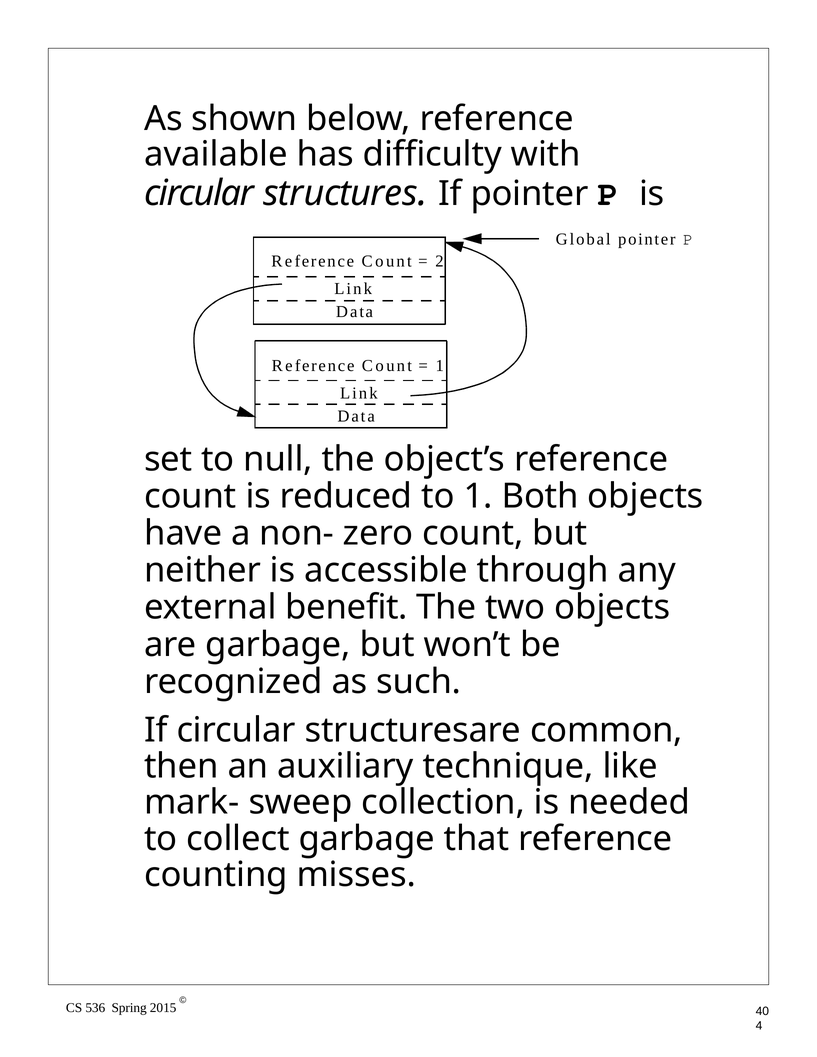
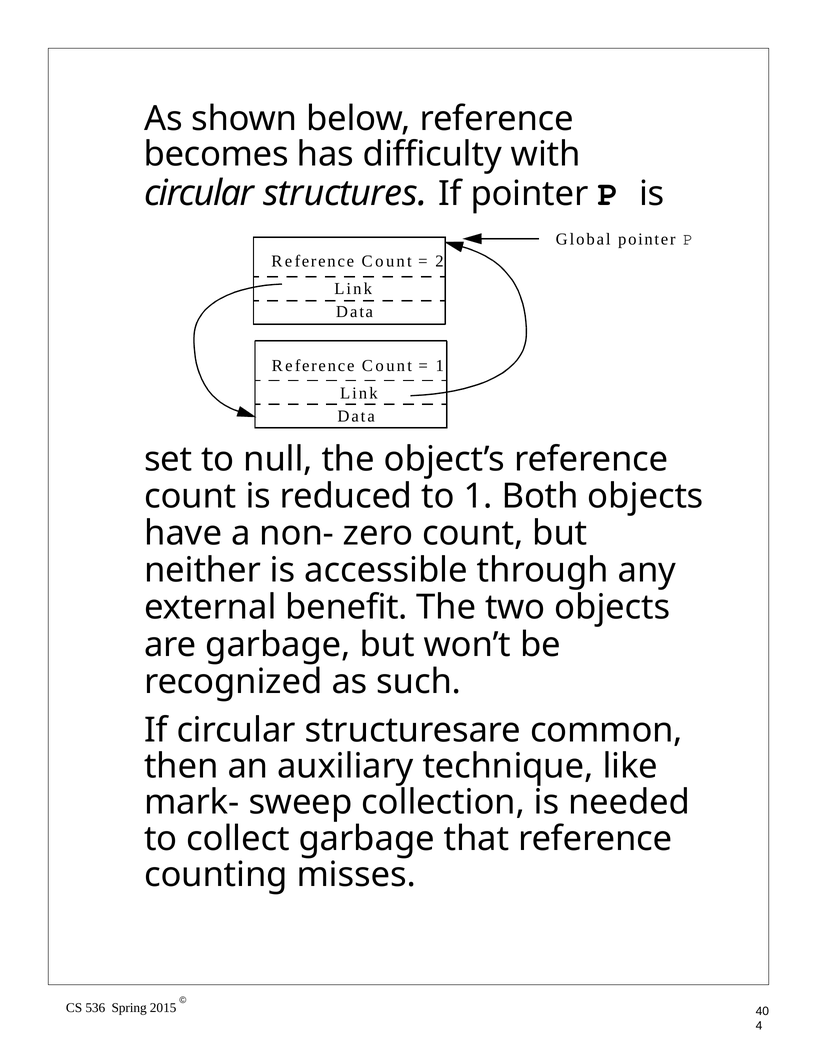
available: available -> becomes
